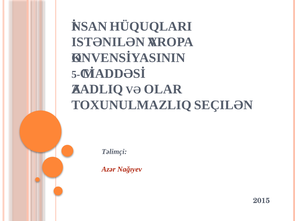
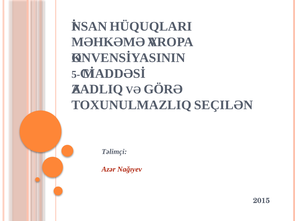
ISTƏNILƏN: ISTƏNILƏN -> MƏHKƏMƏ
OLAR: OLAR -> GÖRƏ
